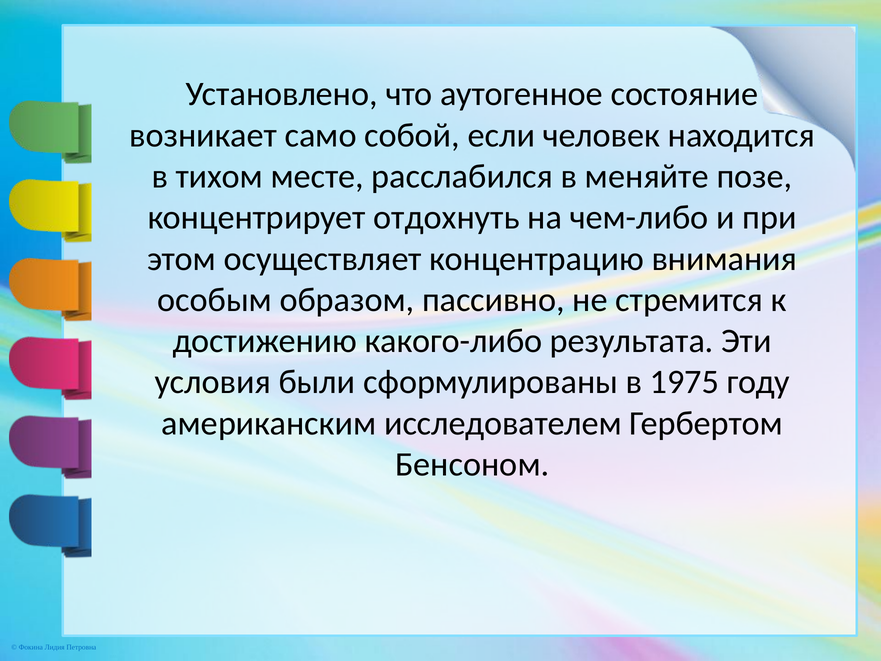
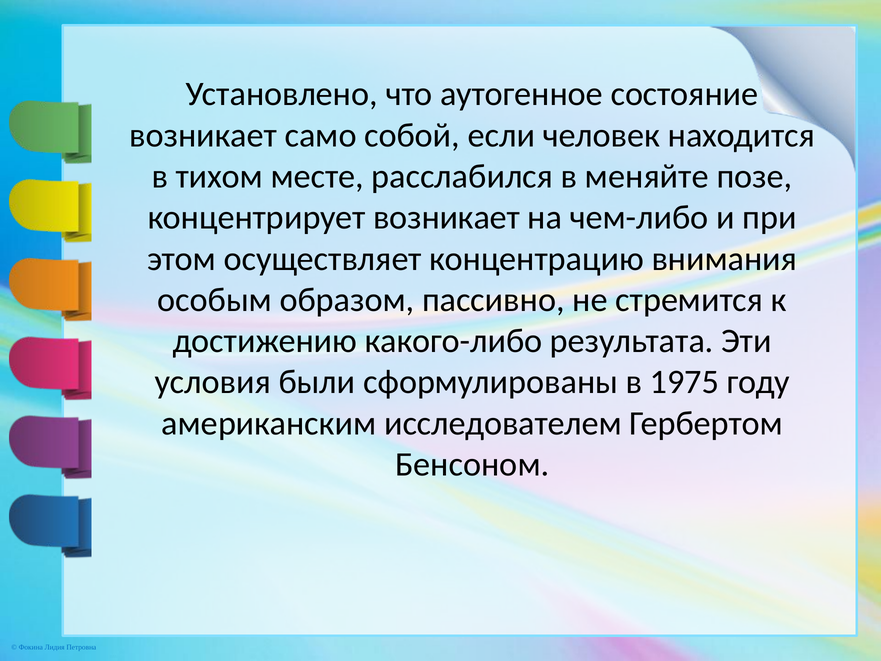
концентрирует отдохнуть: отдохнуть -> возникает
